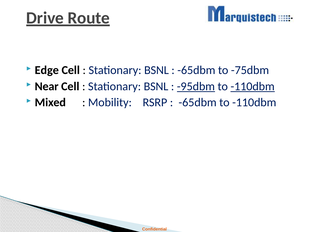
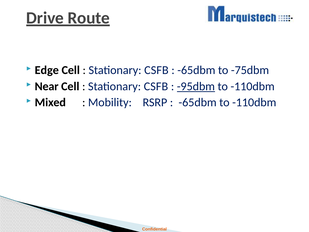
BSNL at (156, 70): BSNL -> CSFB
BSNL at (156, 86): BSNL -> CSFB
-110dbm at (253, 86) underline: present -> none
